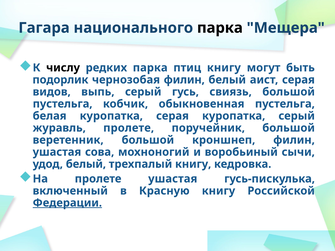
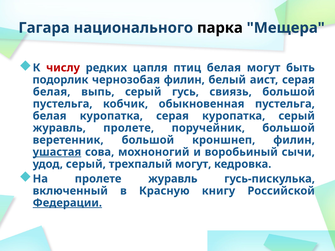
числу colour: black -> red
редких парка: парка -> цапля
птиц книгу: книгу -> белая
видов at (52, 92): видов -> белая
ушастая at (57, 152) underline: none -> present
удод белый: белый -> серый
трехпалый книгу: книгу -> могут
пролете ушастая: ушастая -> журавль
